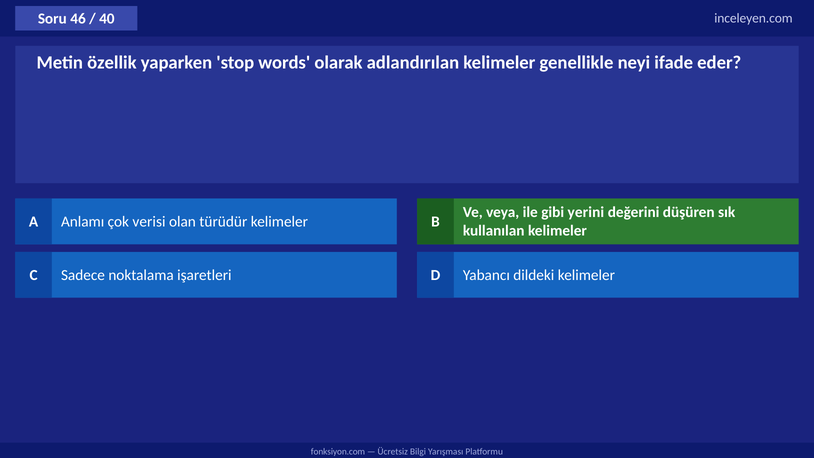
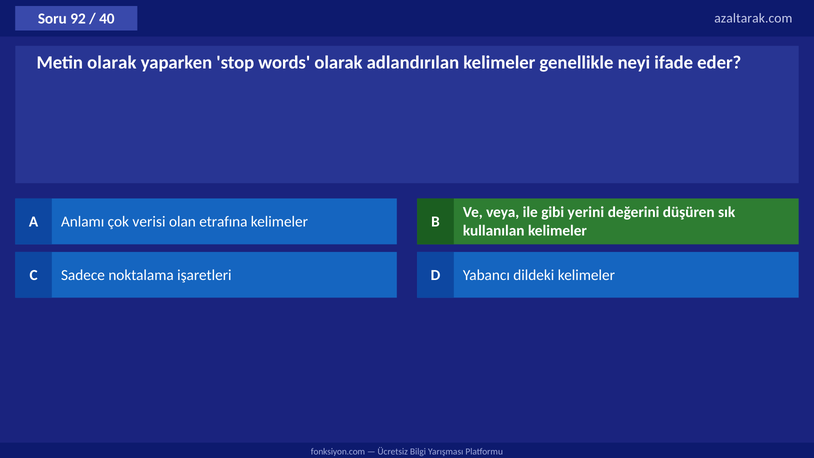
46: 46 -> 92
inceleyen.com: inceleyen.com -> azaltarak.com
Metin özellik: özellik -> olarak
türüdür: türüdür -> etrafına
